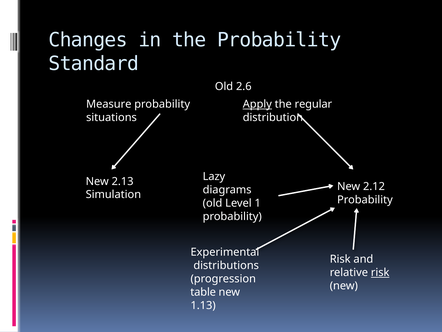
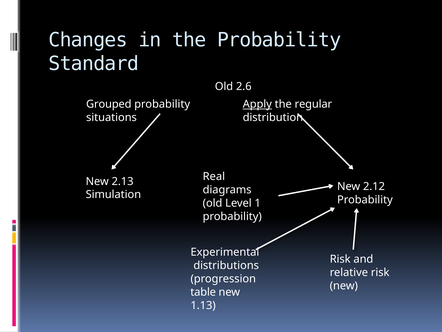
Measure: Measure -> Grouped
Lazy: Lazy -> Real
risk at (380, 272) underline: present -> none
